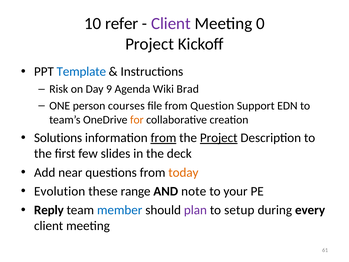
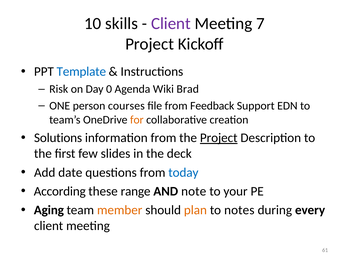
refer: refer -> skills
0: 0 -> 7
9: 9 -> 0
Question: Question -> Feedback
from at (163, 138) underline: present -> none
near: near -> date
today colour: orange -> blue
Evolution: Evolution -> According
Reply: Reply -> Aging
member colour: blue -> orange
plan colour: purple -> orange
setup: setup -> notes
